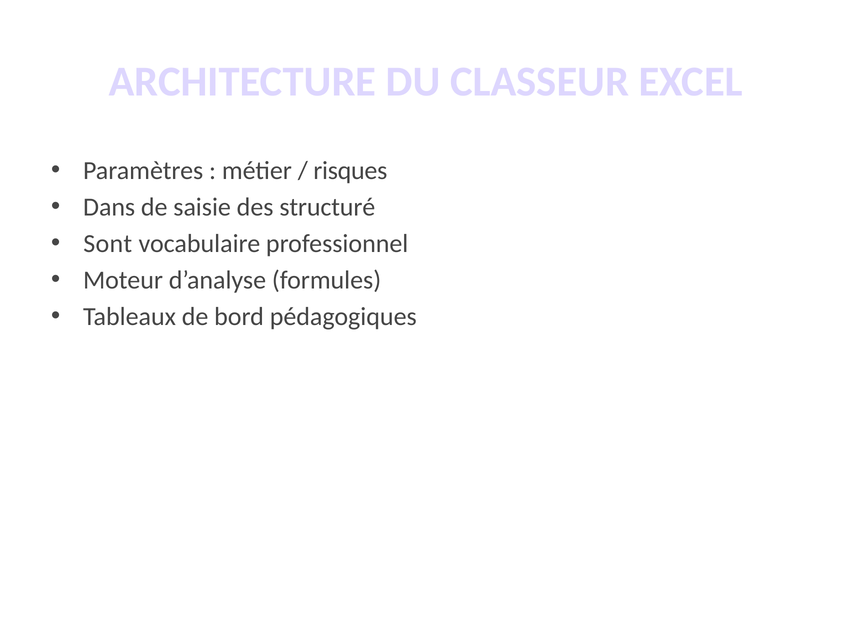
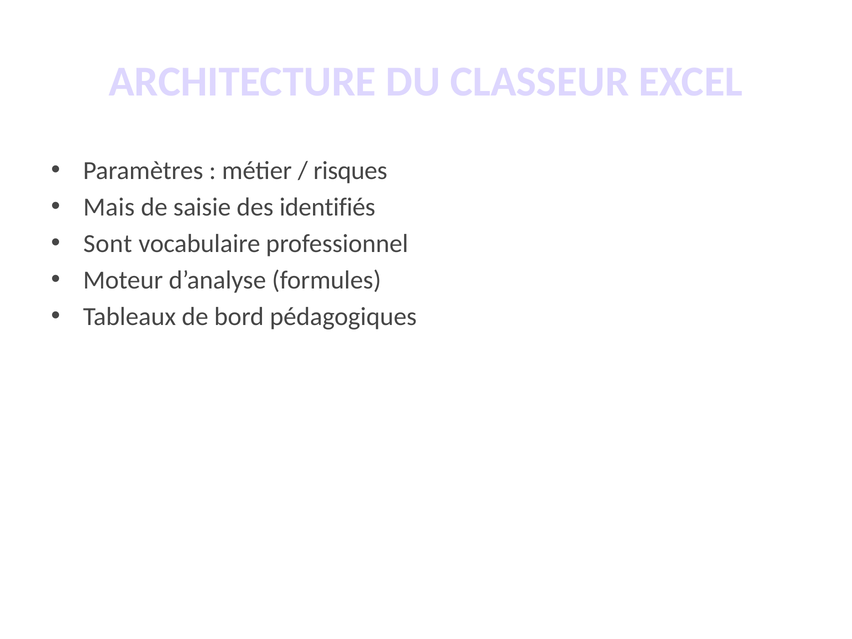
Dans: Dans -> Mais
structuré: structuré -> identifiés
